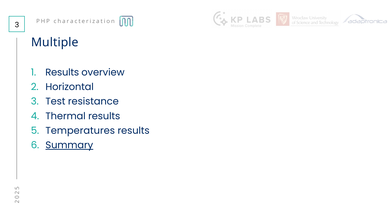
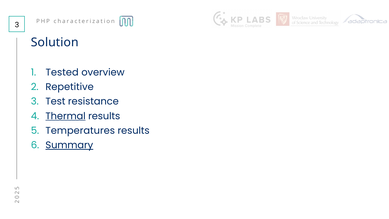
Multiple: Multiple -> Solution
Results at (62, 72): Results -> Tested
Horizontal: Horizontal -> Repetitive
Thermal underline: none -> present
